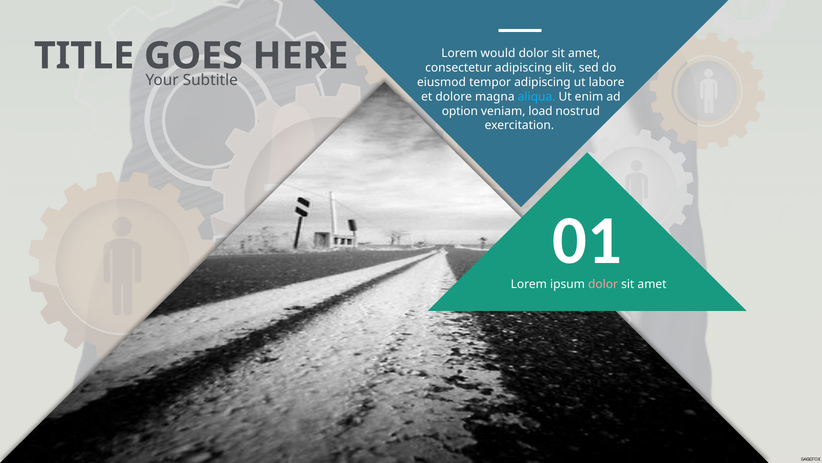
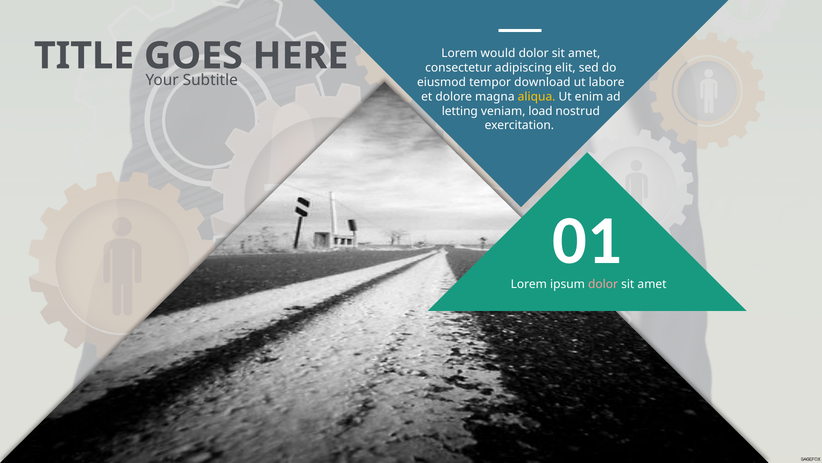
tempor adipiscing: adipiscing -> download
aliqua colour: light blue -> yellow
option: option -> letting
